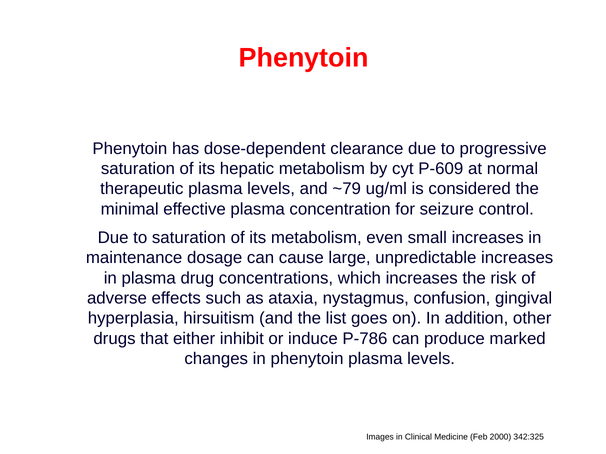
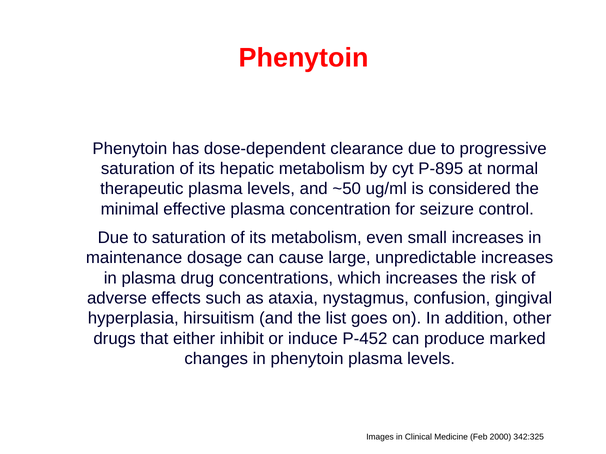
P-609: P-609 -> P-895
~79: ~79 -> ~50
P-786: P-786 -> P-452
